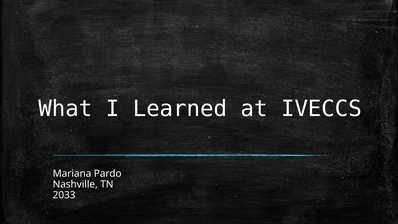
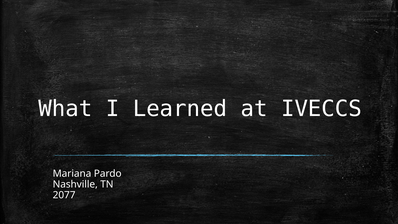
2033: 2033 -> 2077
